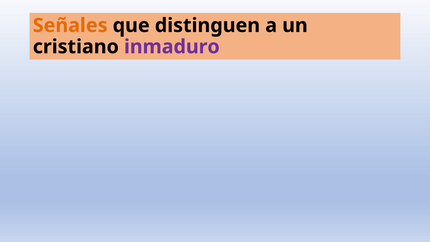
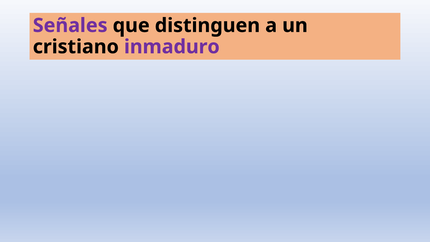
Señales colour: orange -> purple
